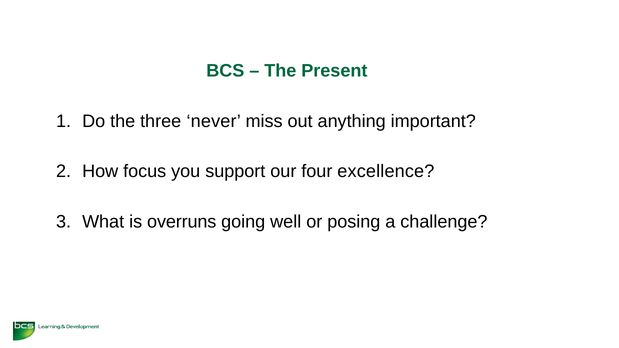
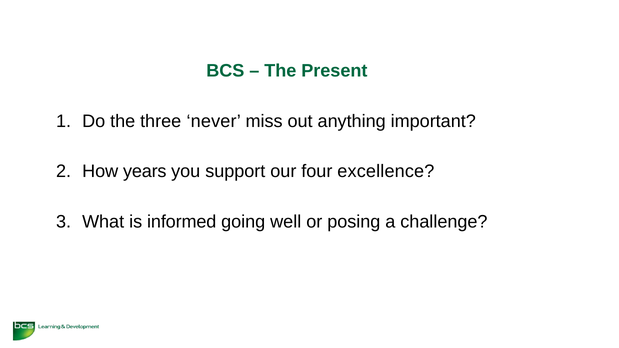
focus: focus -> years
overruns: overruns -> informed
